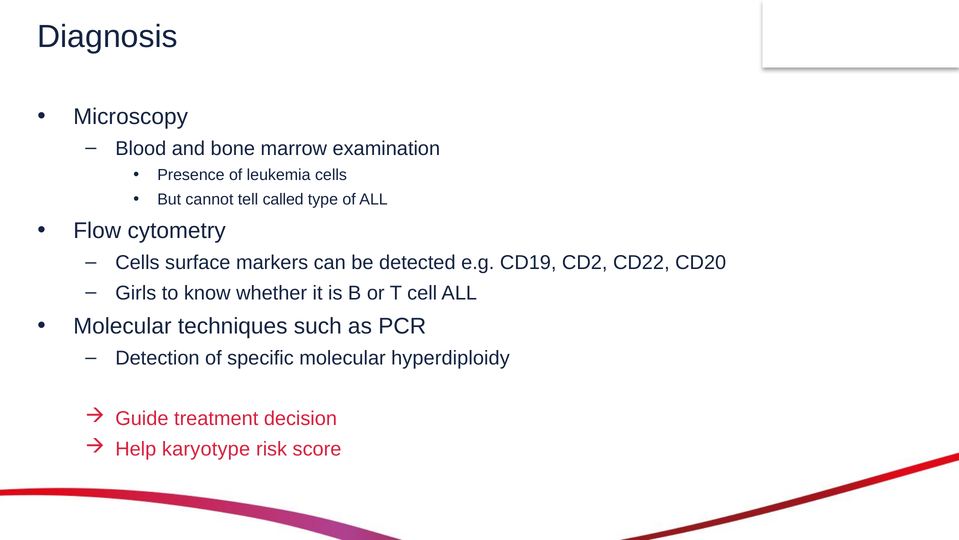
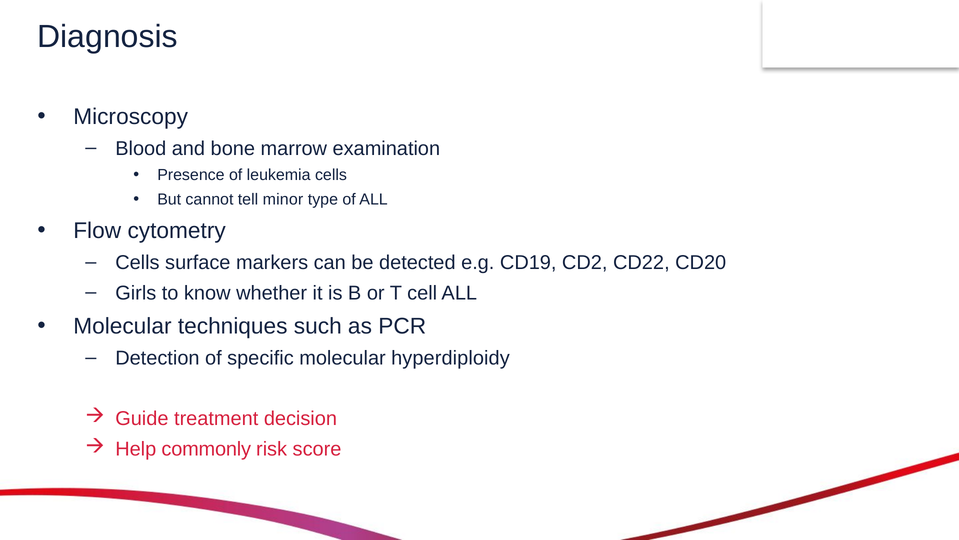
called: called -> minor
karyotype: karyotype -> commonly
